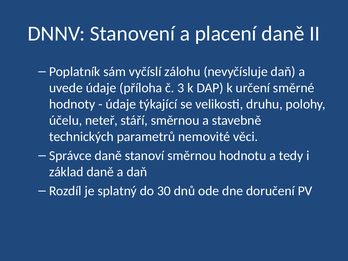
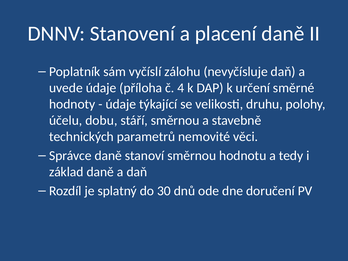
3: 3 -> 4
neteř: neteř -> dobu
